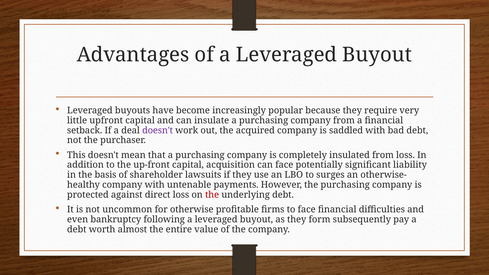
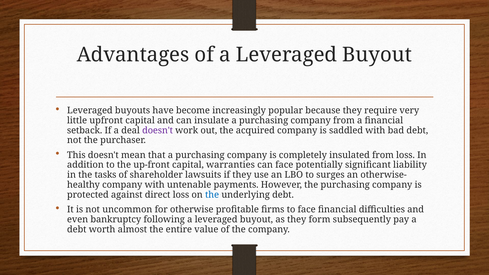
acquisition: acquisition -> warranties
basis: basis -> tasks
the at (212, 195) colour: red -> blue
